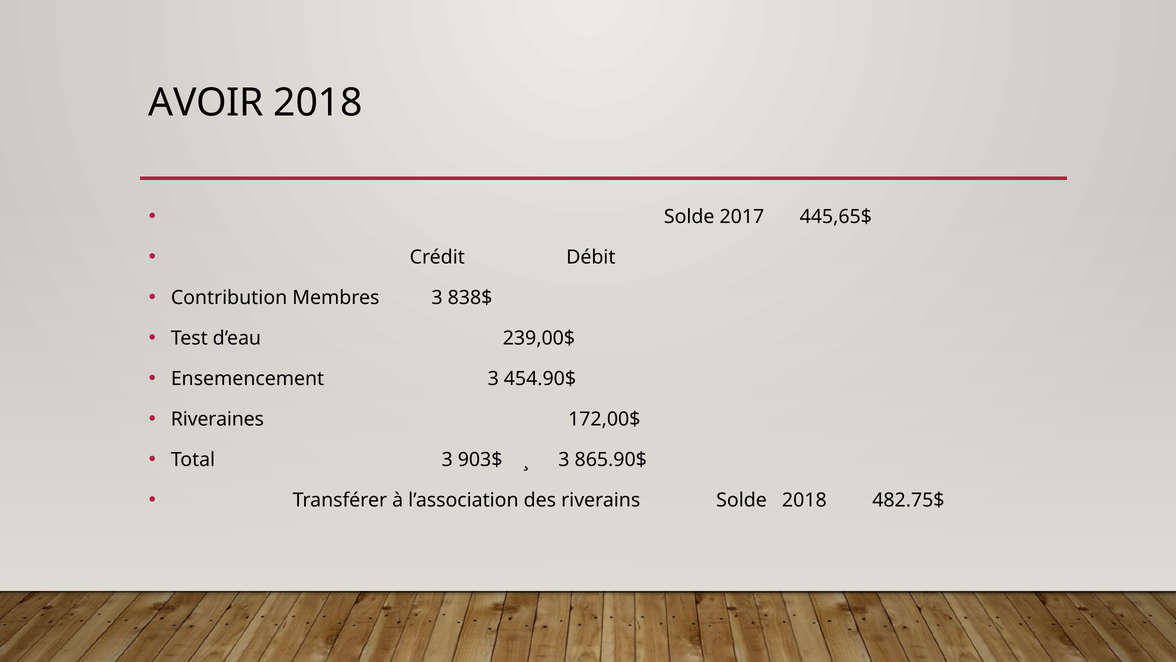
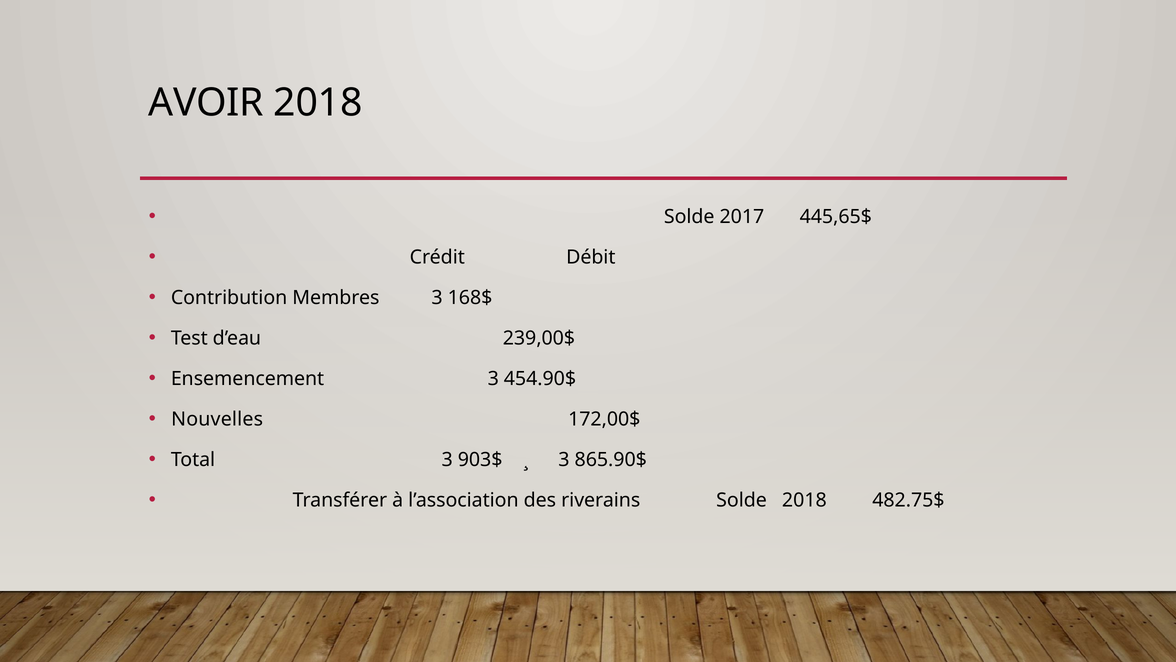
838$: 838$ -> 168$
Riveraines: Riveraines -> Nouvelles
